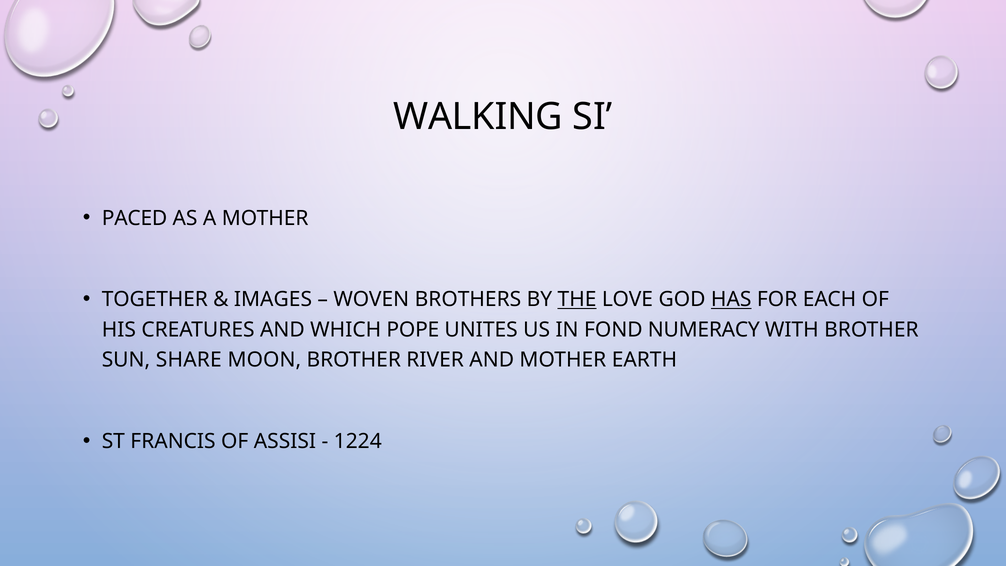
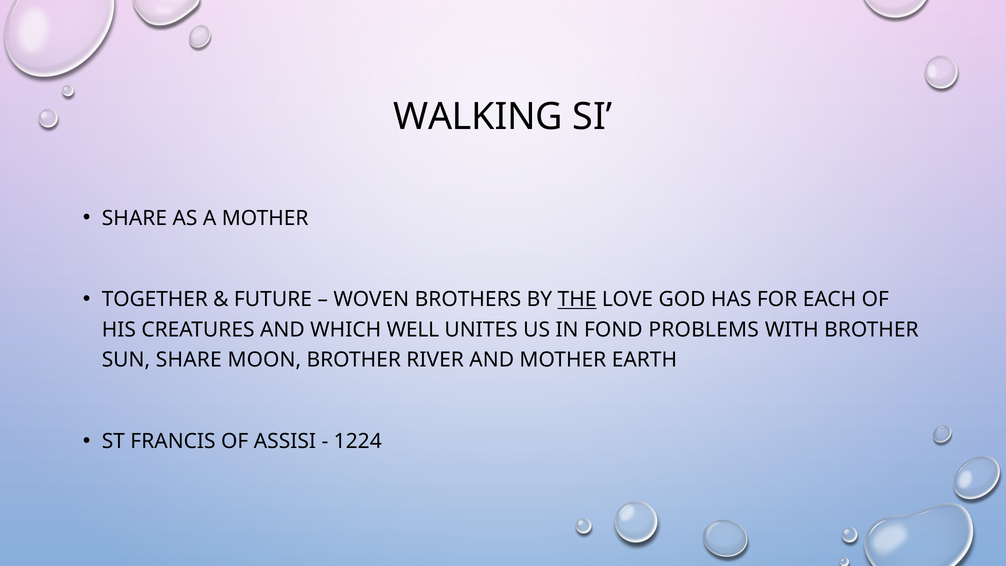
PACED at (135, 218): PACED -> SHARE
IMAGES: IMAGES -> FUTURE
HAS underline: present -> none
POPE: POPE -> WELL
NUMERACY: NUMERACY -> PROBLEMS
